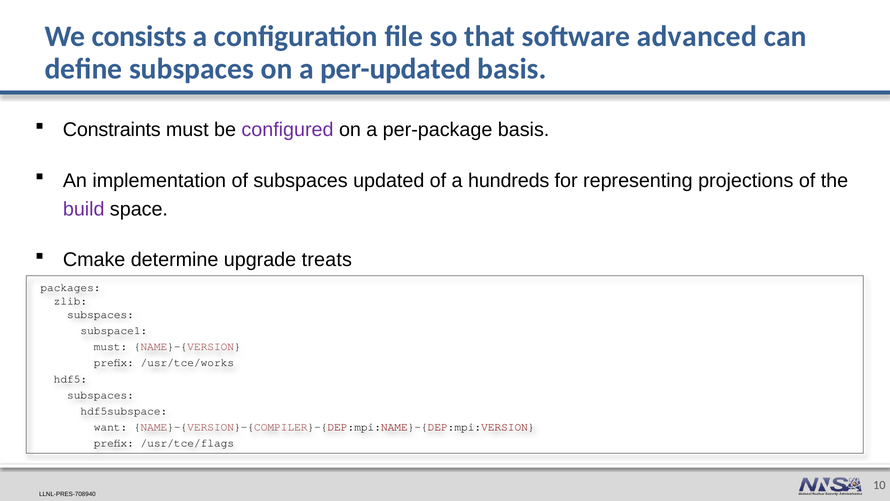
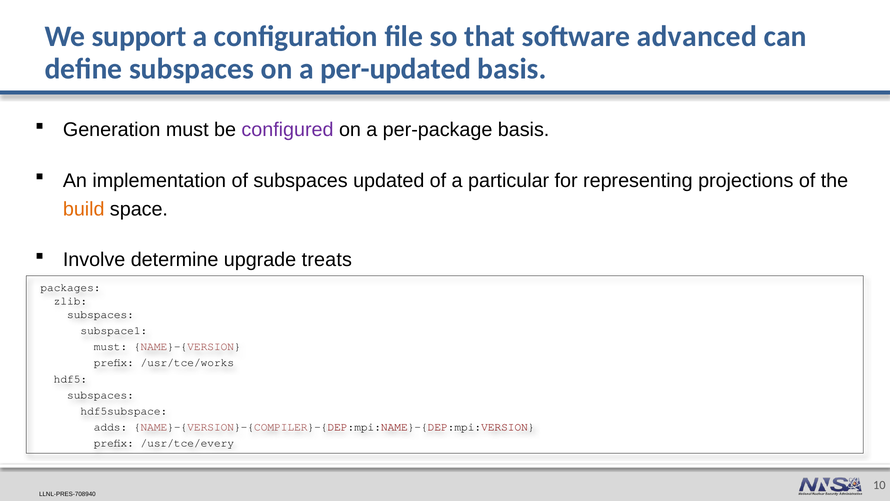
consists: consists -> support
Constraints: Constraints -> Generation
hundreds: hundreds -> particular
build colour: purple -> orange
Cmake: Cmake -> Involve
want: want -> adds
/usr/tce/flags: /usr/tce/flags -> /usr/tce/every
